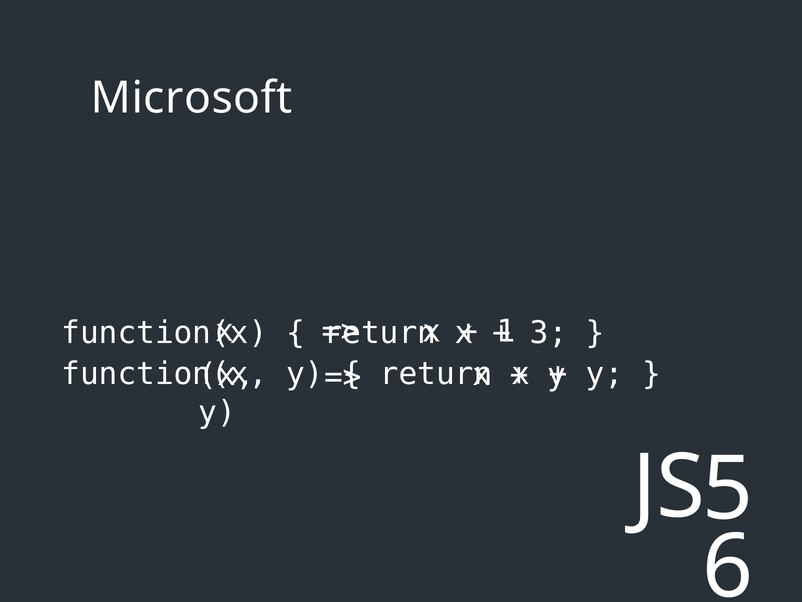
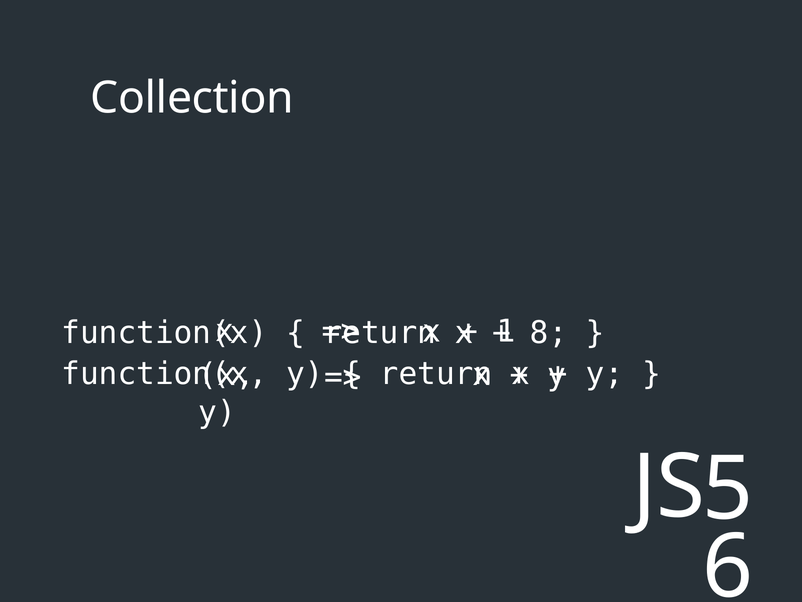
Microsoft: Microsoft -> Collection
3: 3 -> 8
